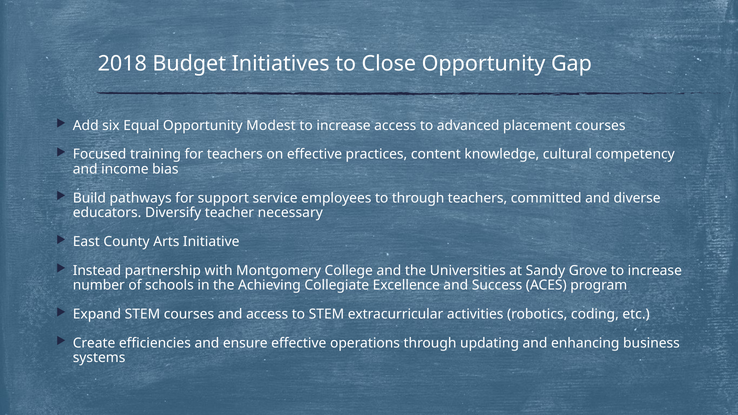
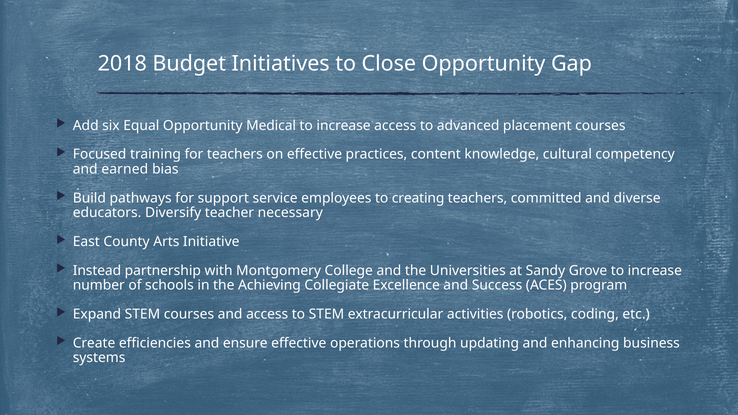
Modest: Modest -> Medical
income: income -> earned
to through: through -> creating
